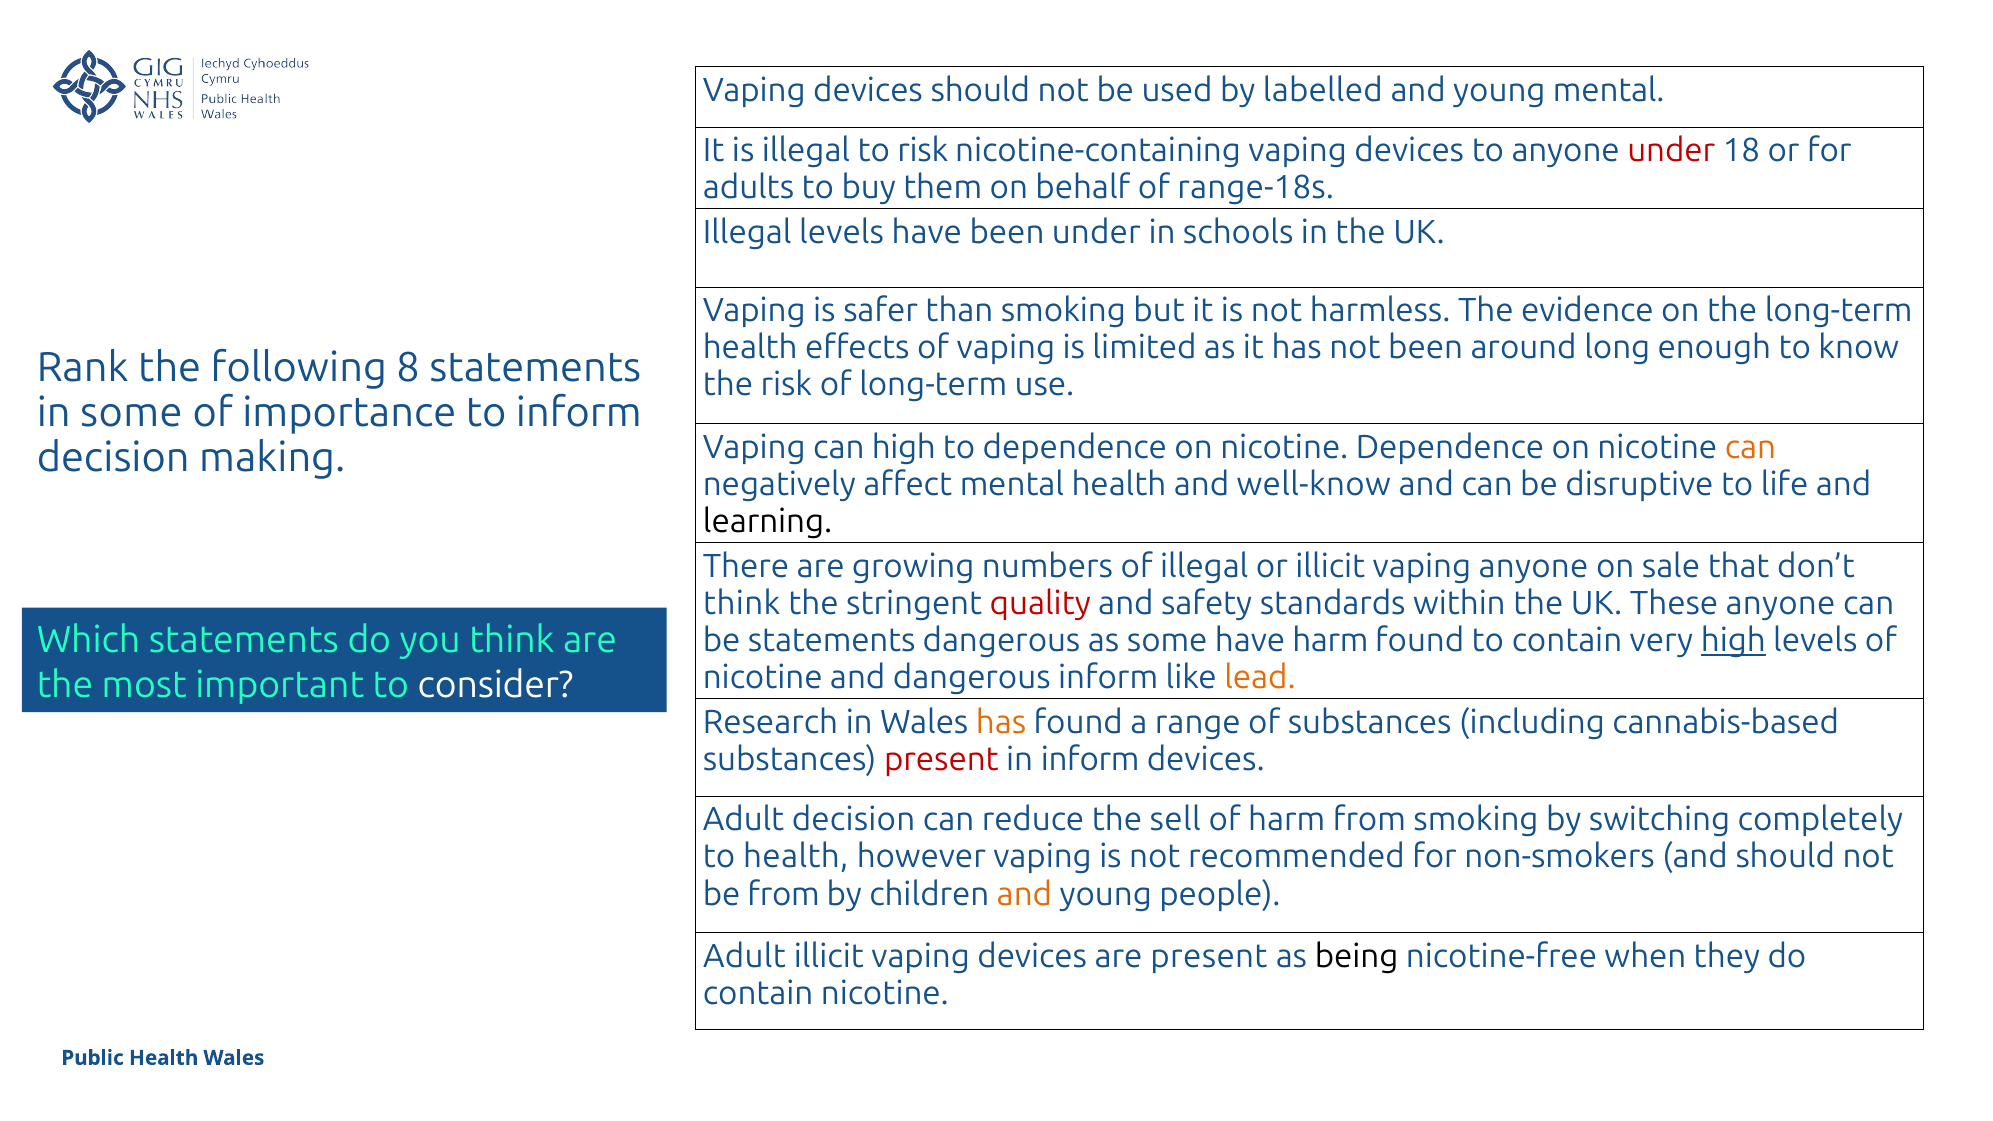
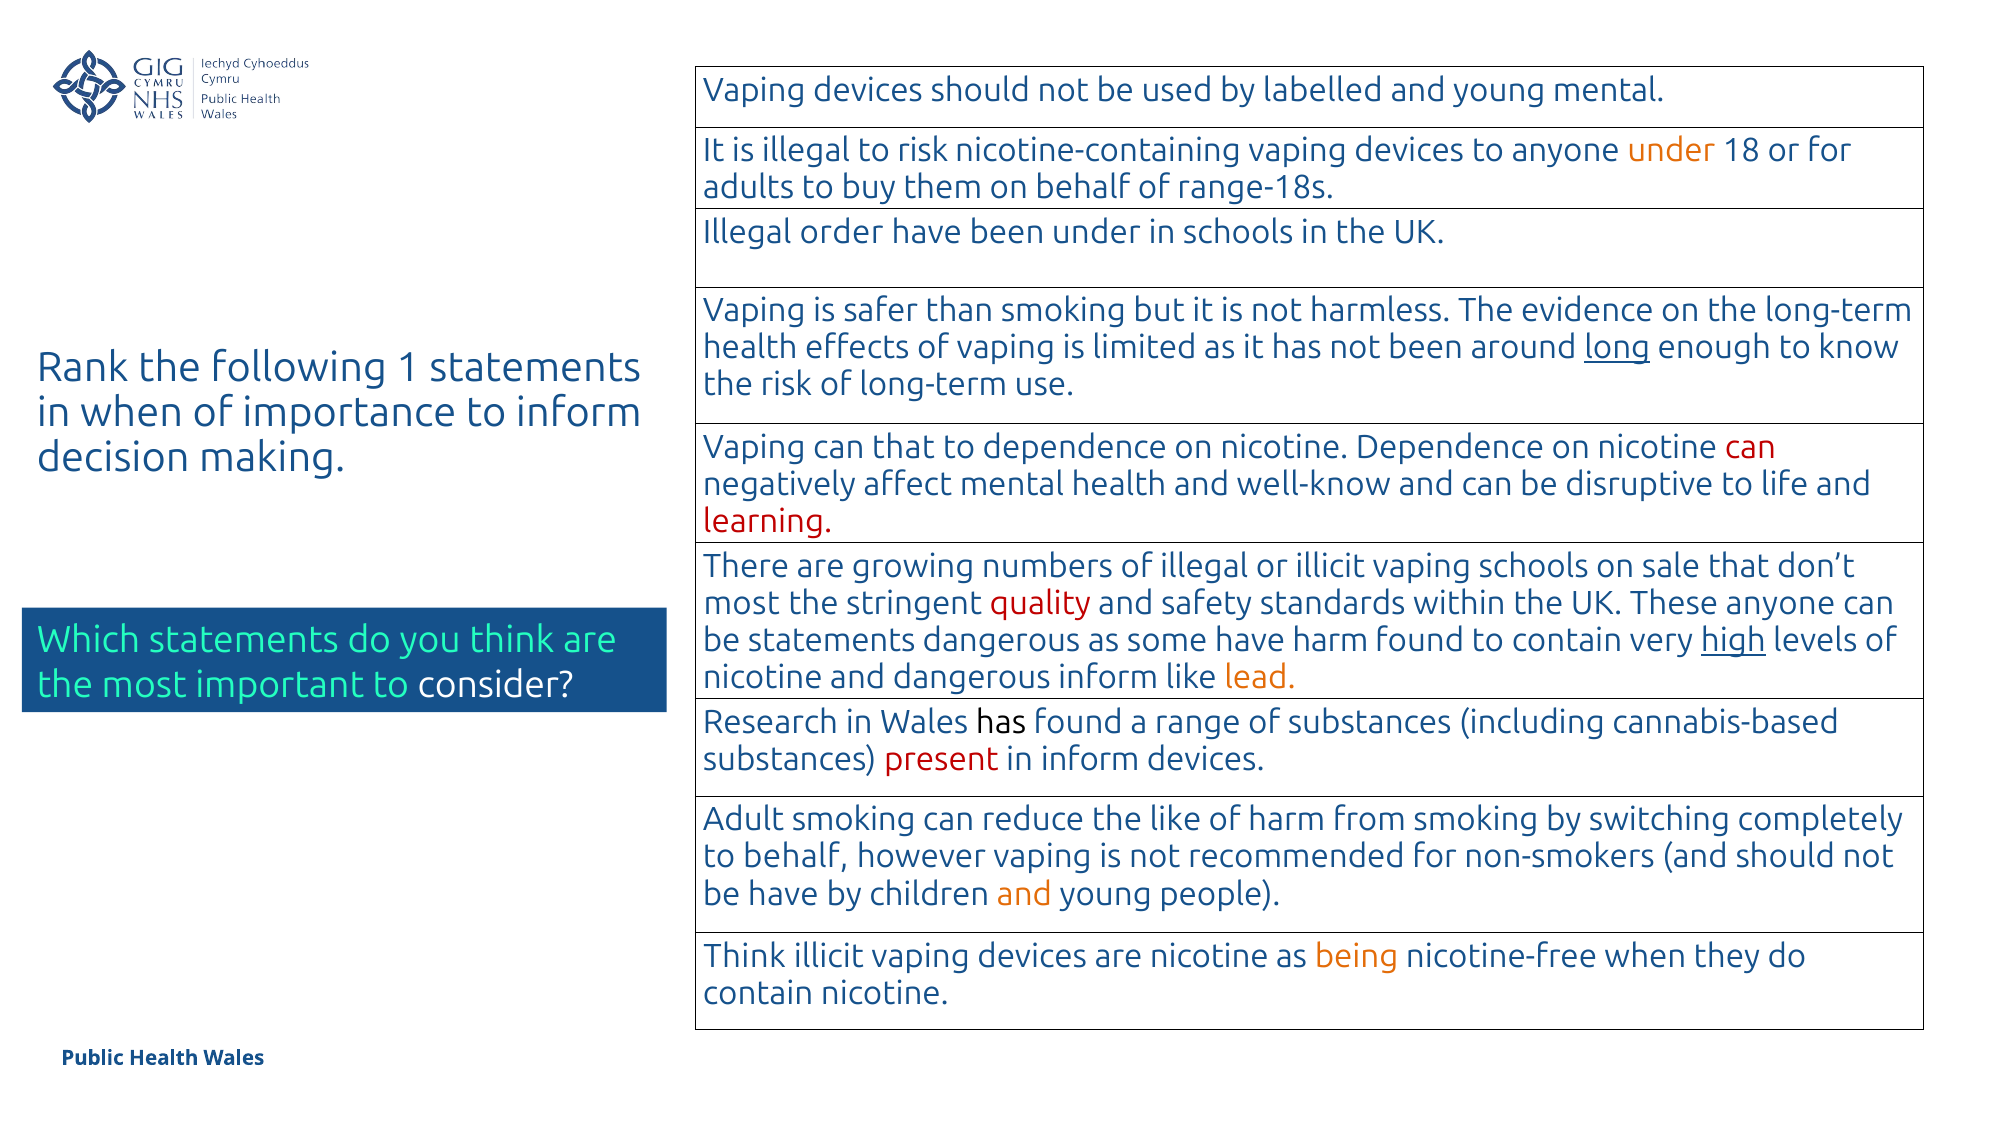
under at (1671, 151) colour: red -> orange
Illegal levels: levels -> order
long underline: none -> present
8: 8 -> 1
in some: some -> when
can high: high -> that
can at (1751, 447) colour: orange -> red
learning colour: black -> red
vaping anyone: anyone -> schools
think at (742, 603): think -> most
has at (1001, 722) colour: orange -> black
Adult decision: decision -> smoking
the sell: sell -> like
to health: health -> behalf
be from: from -> have
Adult at (745, 956): Adult -> Think
are present: present -> nicotine
being colour: black -> orange
